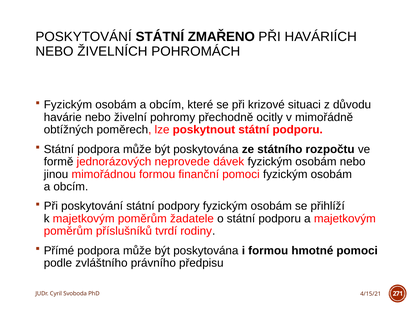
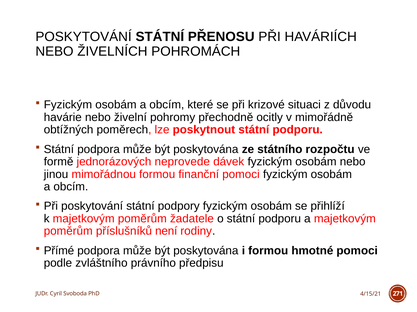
ZMAŘENO: ZMAŘENO -> PŘENOSU
tvrdí: tvrdí -> není
